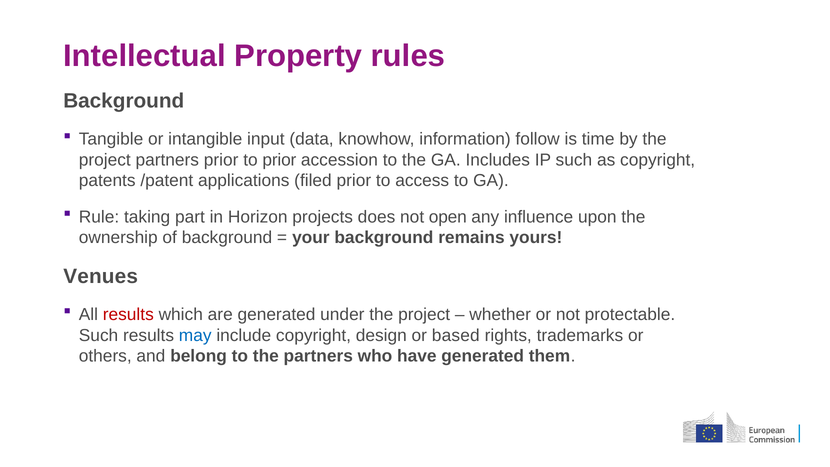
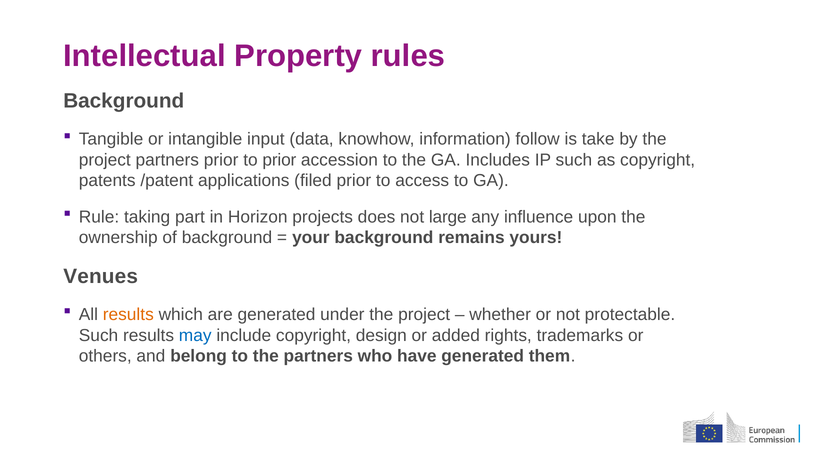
time: time -> take
open: open -> large
results at (128, 314) colour: red -> orange
based: based -> added
